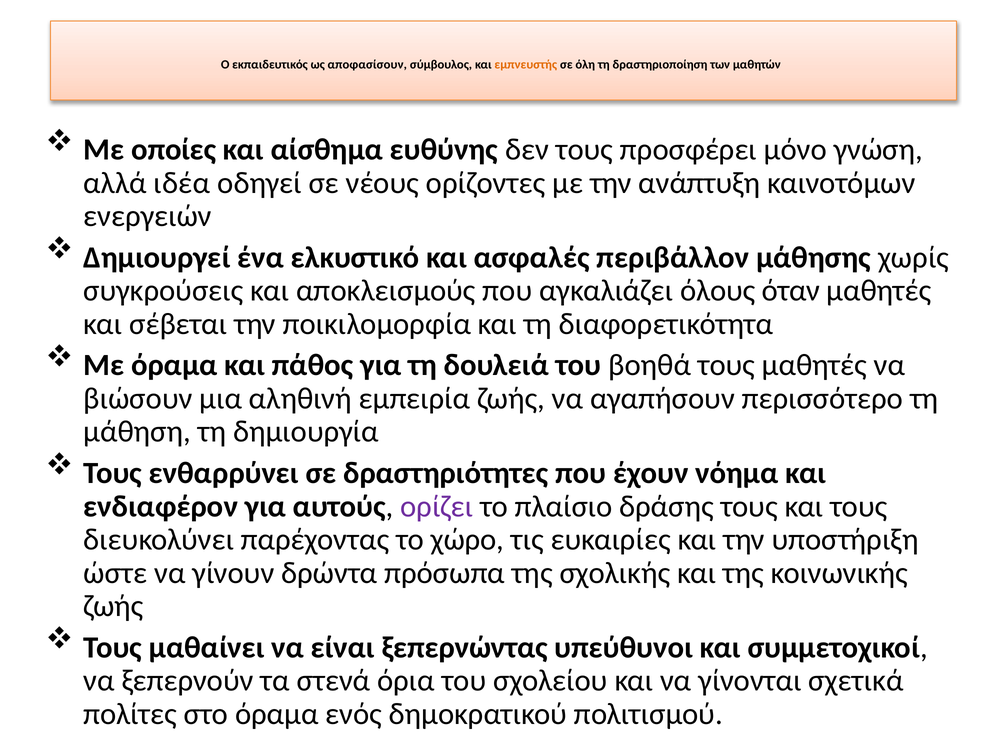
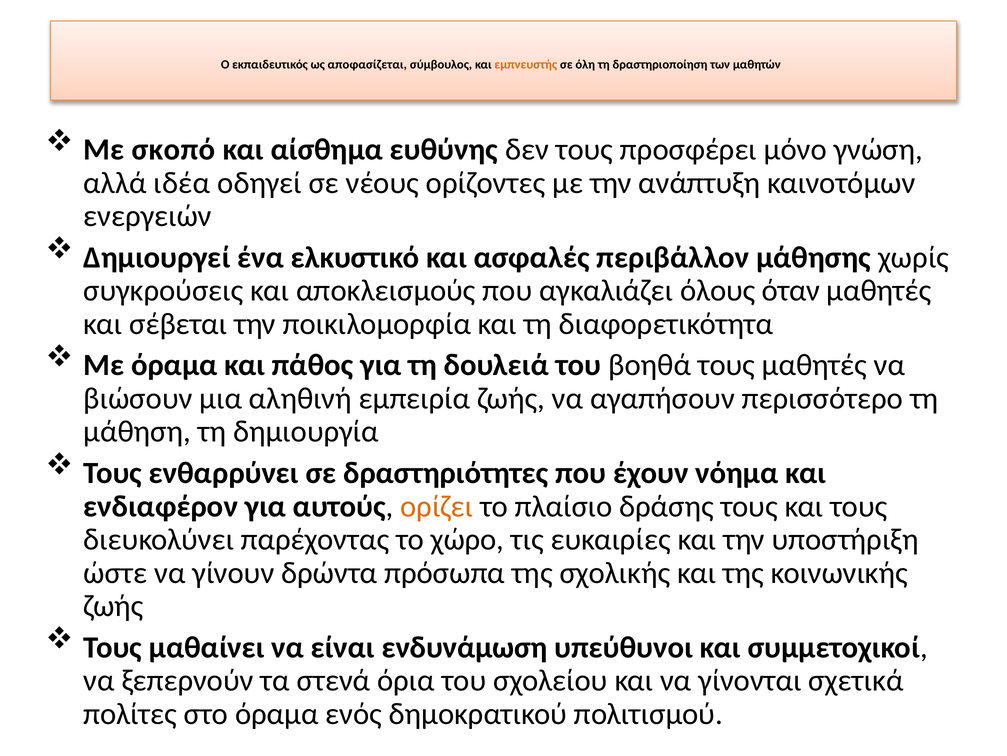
αποφασίσουν: αποφασίσουν -> αποφασίζεται
οποίες: οποίες -> σκοπό
ορίζει colour: purple -> orange
ξεπερνώντας: ξεπερνώντας -> ενδυνάμωση
